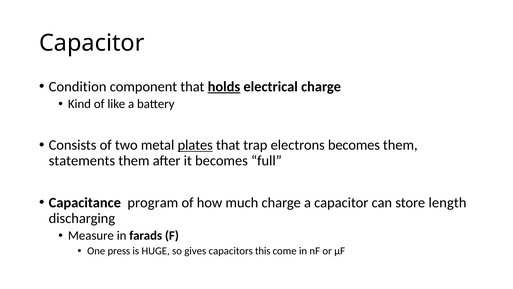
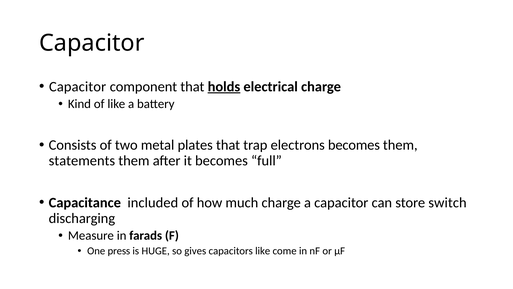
Condition at (78, 86): Condition -> Capacitor
plates underline: present -> none
program: program -> included
length: length -> switch
capacitors this: this -> like
